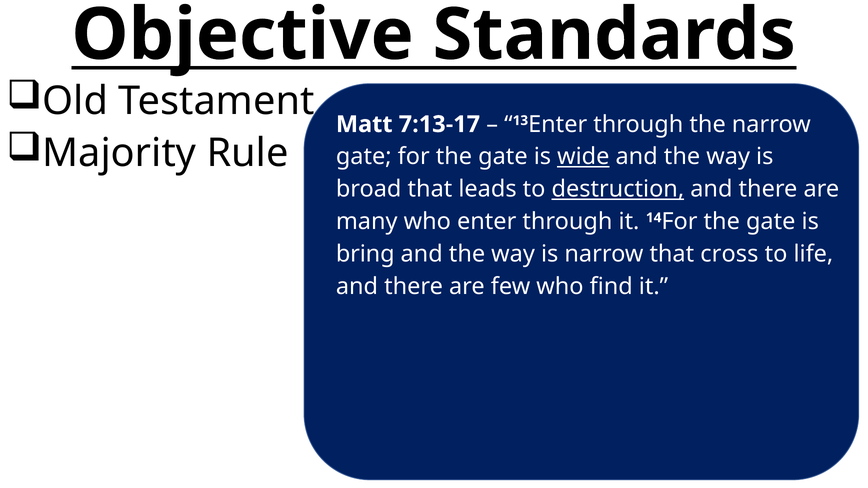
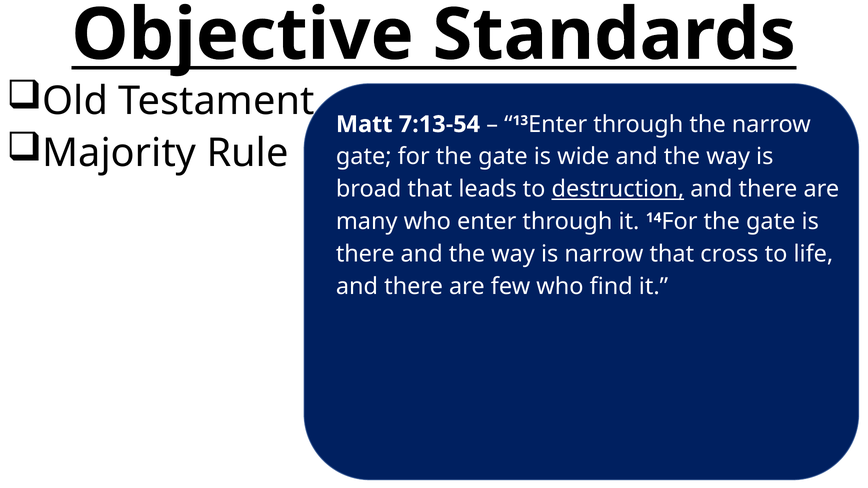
7:13-17: 7:13-17 -> 7:13-54
wide underline: present -> none
bring at (365, 254): bring -> there
